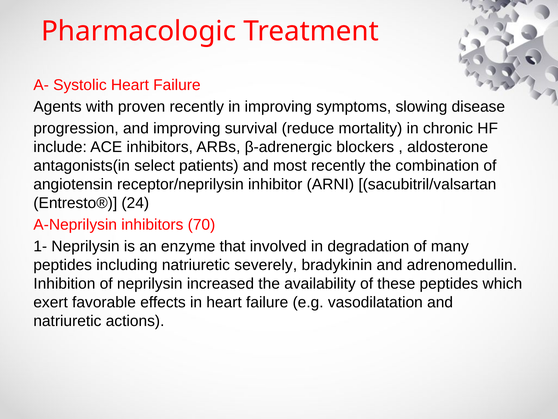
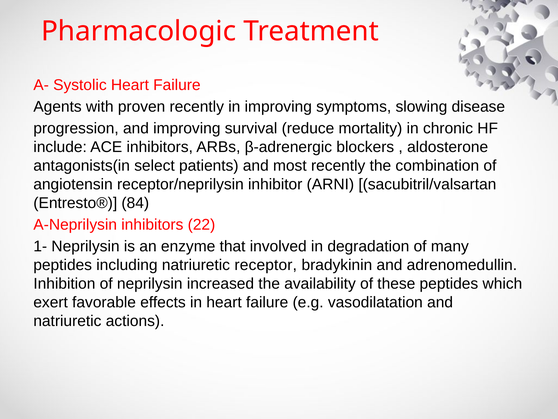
24: 24 -> 84
70: 70 -> 22
severely: severely -> receptor
